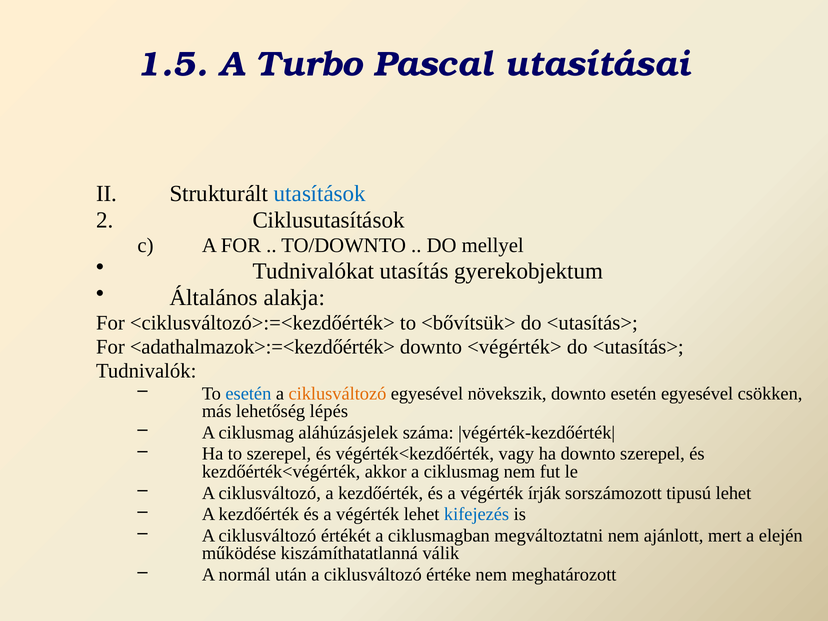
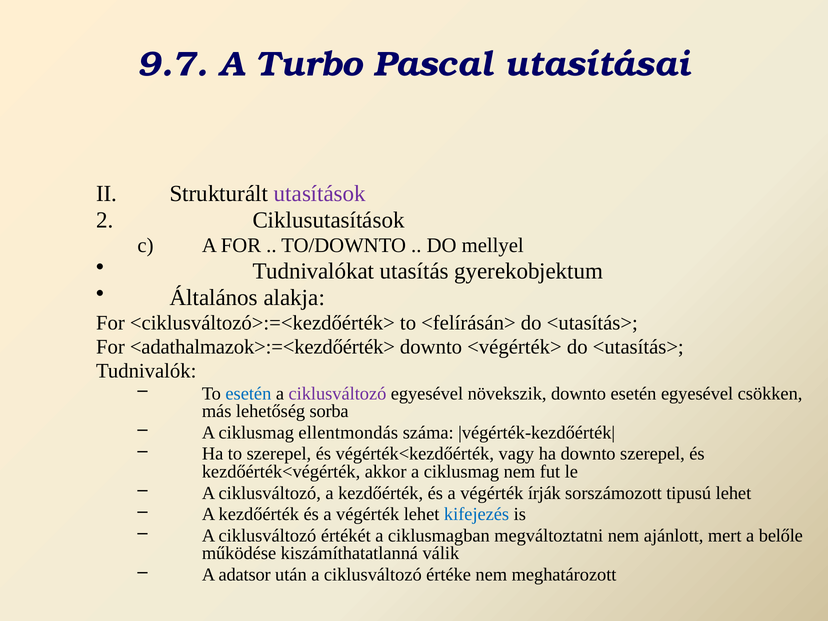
1.5: 1.5 -> 9.7
utasítások colour: blue -> purple
<bővítsük>: <bővítsük> -> <felírásán>
ciklusváltozó at (337, 394) colour: orange -> purple
lépés: lépés -> sorba
aláhúzásjelek: aláhúzásjelek -> ellentmondás
elején: elején -> belőle
normál: normál -> adatsor
